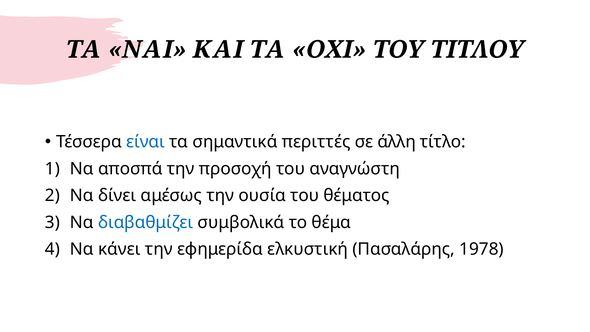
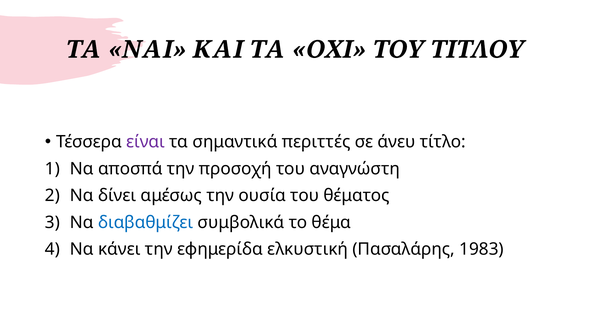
είναι colour: blue -> purple
άλλη: άλλη -> άνευ
1978: 1978 -> 1983
